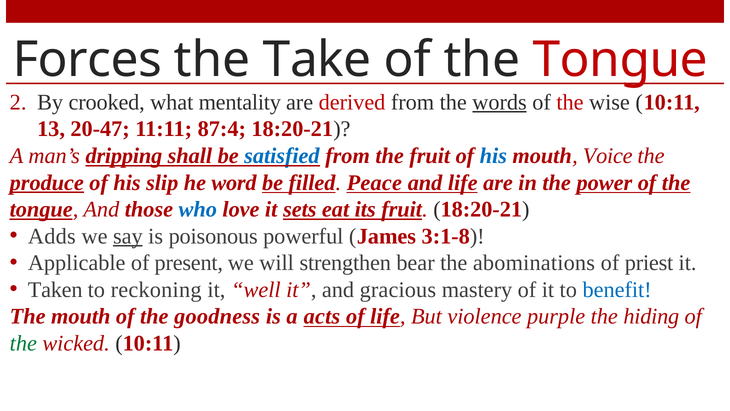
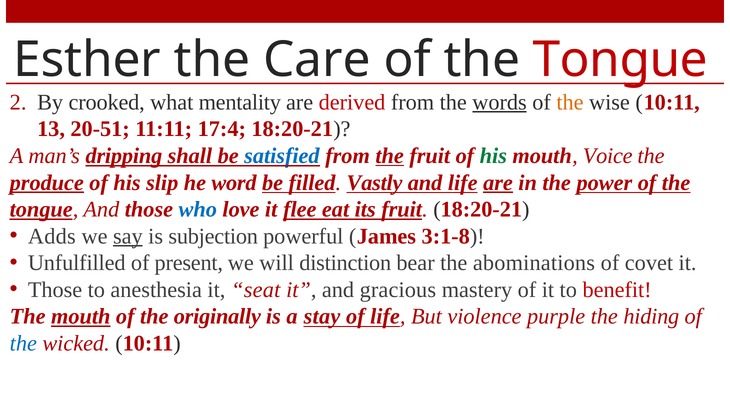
Forces: Forces -> Esther
Take: Take -> Care
the at (570, 102) colour: red -> orange
20-47: 20-47 -> 20-51
87:4: 87:4 -> 17:4
the at (390, 156) underline: none -> present
his at (493, 156) colour: blue -> green
Peace: Peace -> Vastly
are at (498, 182) underline: none -> present
sets: sets -> flee
poisonous: poisonous -> subjection
Applicable: Applicable -> Unfulfilled
strengthen: strengthen -> distinction
priest: priest -> covet
Taken at (55, 290): Taken -> Those
reckoning: reckoning -> anesthesia
well: well -> seat
benefit colour: blue -> red
mouth at (81, 316) underline: none -> present
goodness: goodness -> originally
acts: acts -> stay
the at (23, 343) colour: green -> blue
